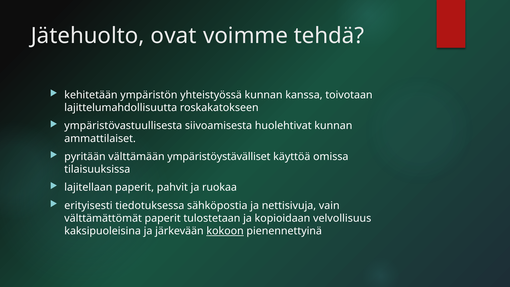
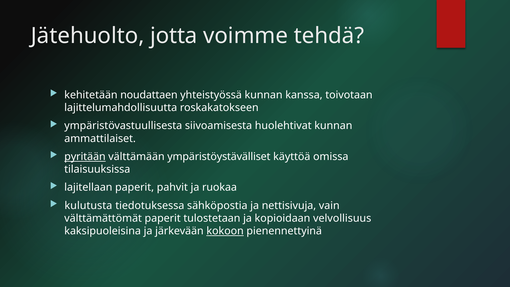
ovat: ovat -> jotta
ympäristön: ympäristön -> noudattaen
pyritään underline: none -> present
erityisesti: erityisesti -> kulutusta
